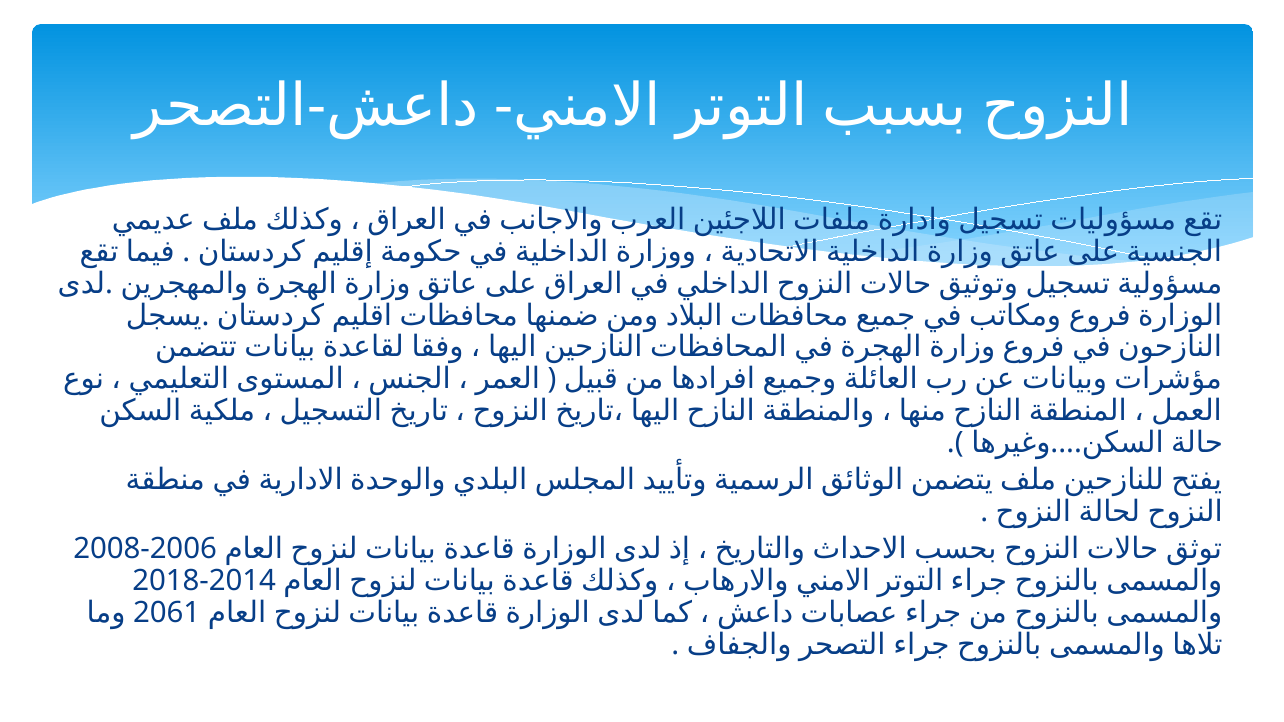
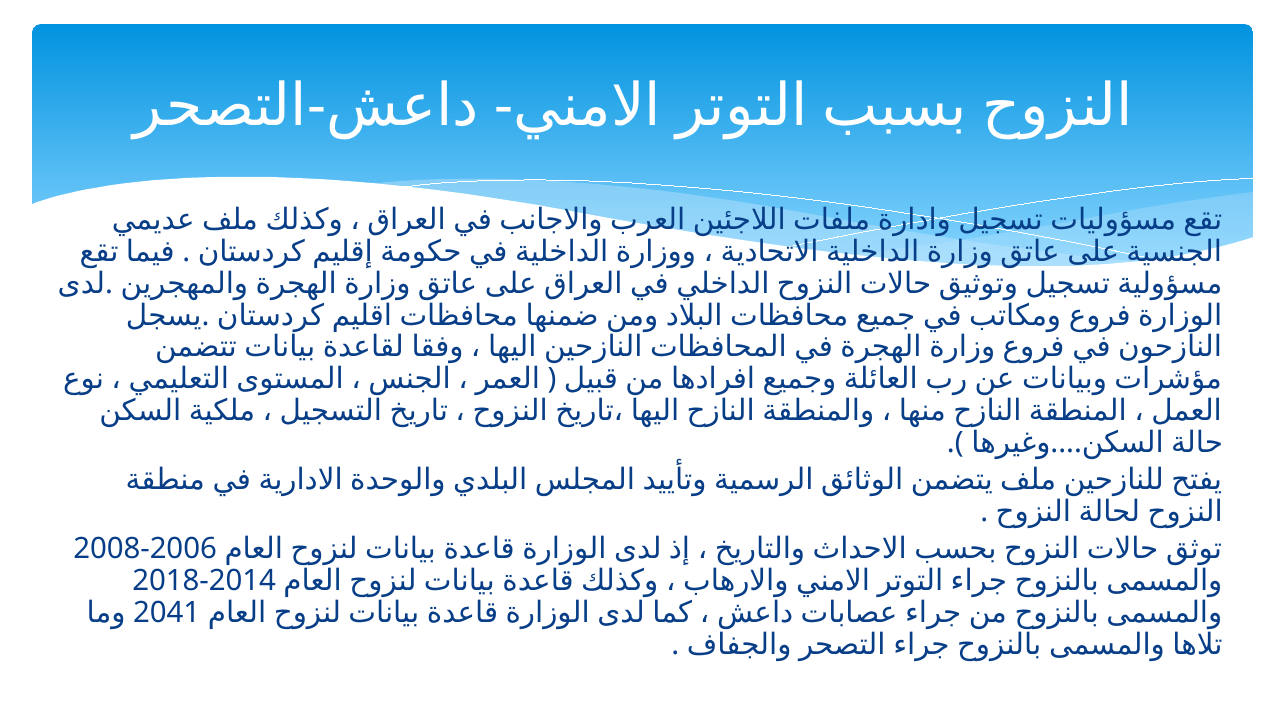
2061: 2061 -> 2041
